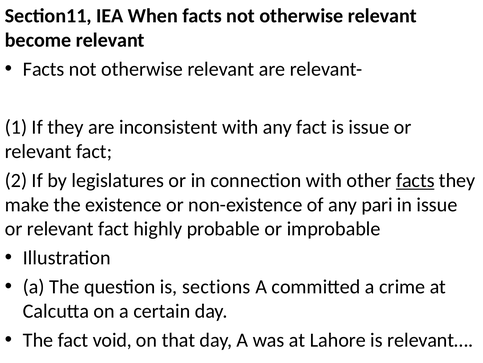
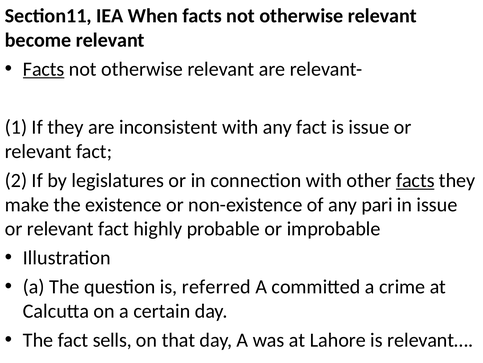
Facts at (44, 69) underline: none -> present
sections: sections -> referred
void: void -> sells
